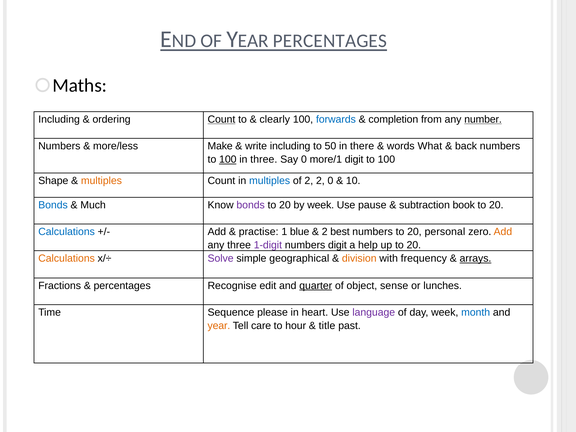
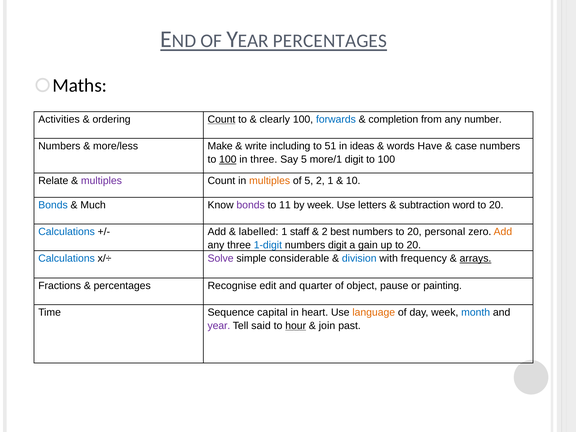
Including at (59, 119): Including -> Activities
number underline: present -> none
50: 50 -> 51
there: there -> ideas
What: What -> Have
back: back -> case
Say 0: 0 -> 5
Shape: Shape -> Relate
multiples at (101, 181) colour: orange -> purple
multiples at (270, 181) colour: blue -> orange
of 2: 2 -> 5
2 0: 0 -> 1
20 at (285, 205): 20 -> 11
pause: pause -> letters
book: book -> word
practise: practise -> labelled
blue: blue -> staff
1-digit colour: purple -> blue
help: help -> gain
Calculations at (67, 258) colour: orange -> blue
geographical: geographical -> considerable
division colour: orange -> blue
quarter underline: present -> none
sense: sense -> pause
lunches: lunches -> painting
please: please -> capital
language colour: purple -> orange
year colour: orange -> purple
care: care -> said
hour underline: none -> present
title: title -> join
